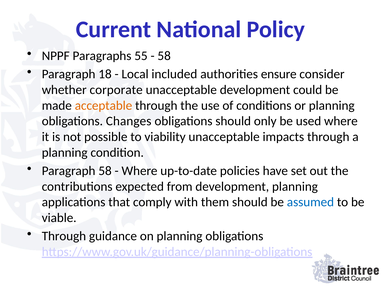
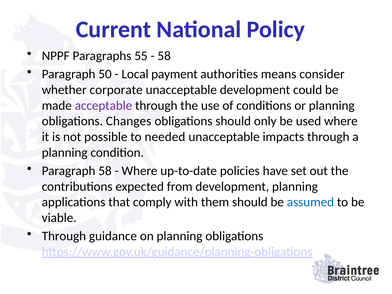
18: 18 -> 50
included: included -> payment
ensure: ensure -> means
acceptable colour: orange -> purple
viability: viability -> needed
